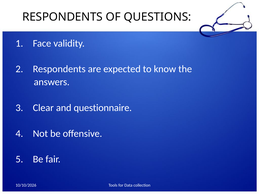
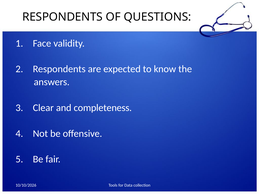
questionnaire: questionnaire -> completeness
